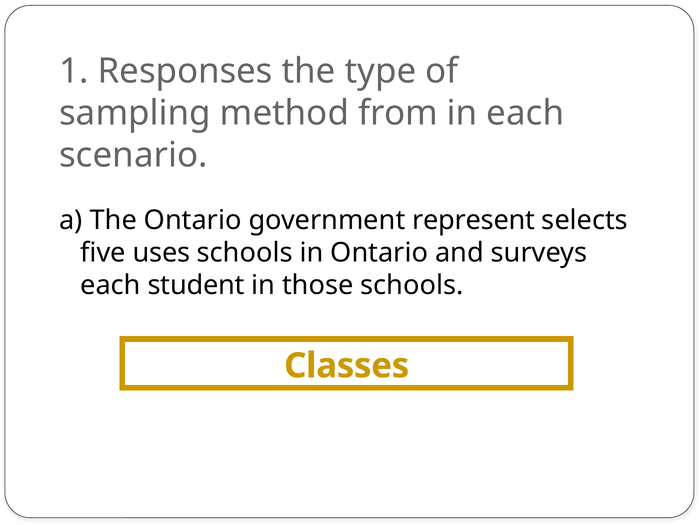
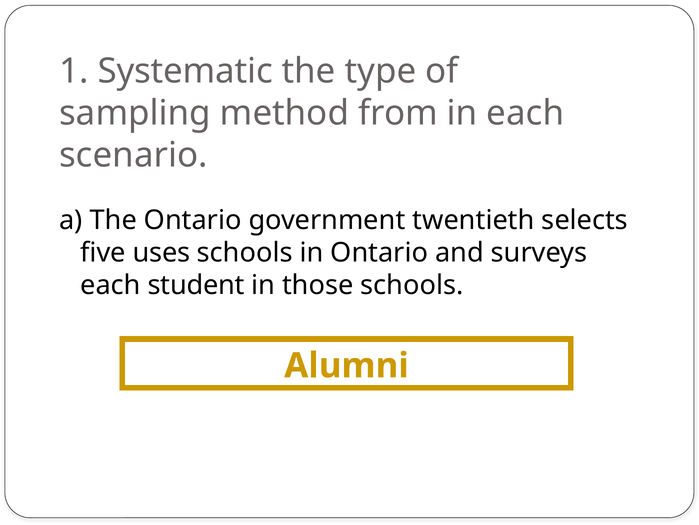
Responses: Responses -> Systematic
represent: represent -> twentieth
Classes: Classes -> Alumni
